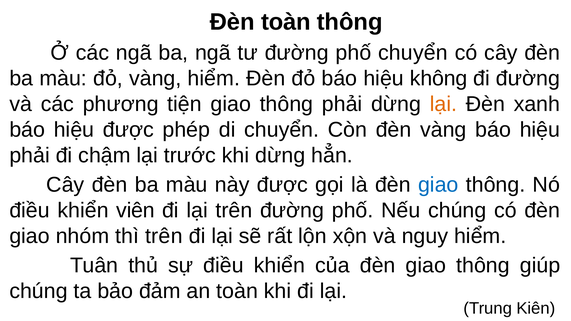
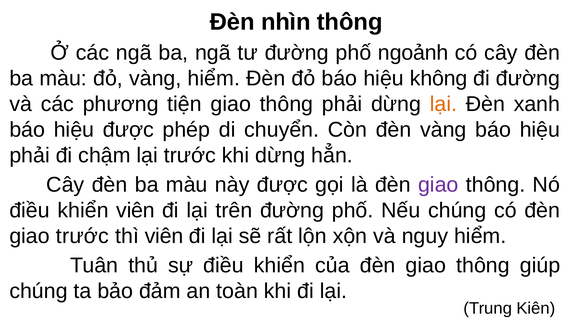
Đèn toàn: toàn -> nhìn
phố chuyển: chuyển -> ngoảnh
giao at (438, 185) colour: blue -> purple
giao nhóm: nhóm -> trước
thì trên: trên -> viên
